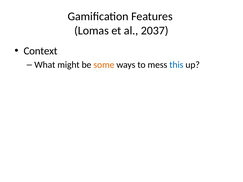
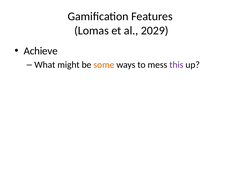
2037: 2037 -> 2029
Context: Context -> Achieve
this colour: blue -> purple
